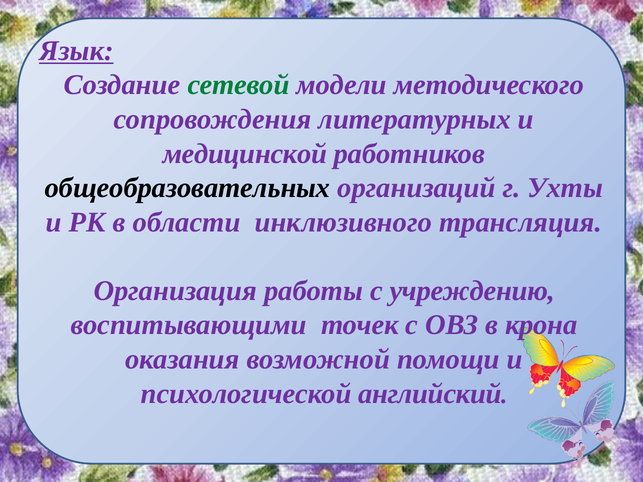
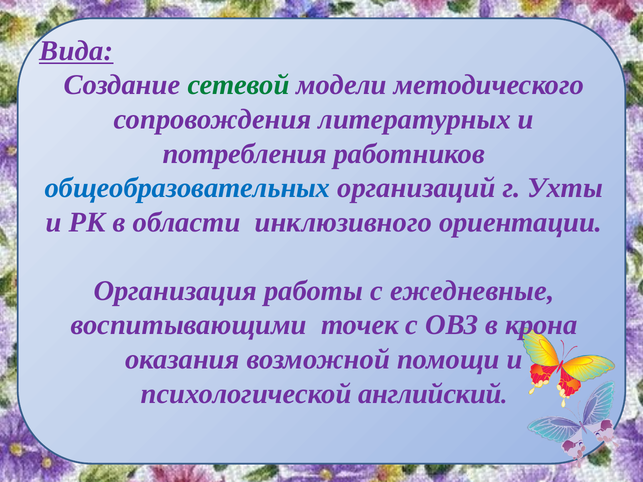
Язык: Язык -> Вида
медицинской: медицинской -> потребления
общеобразовательных colour: black -> blue
трансляция: трансляция -> ориентации
учреждению: учреждению -> ежедневные
